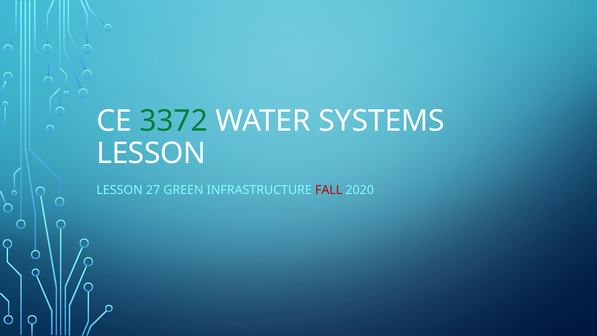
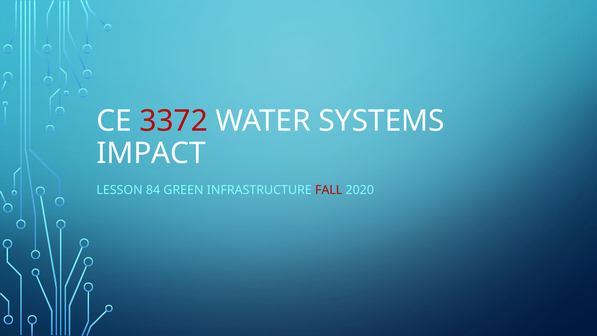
3372 colour: green -> red
LESSON at (151, 153): LESSON -> IMPACT
27: 27 -> 84
